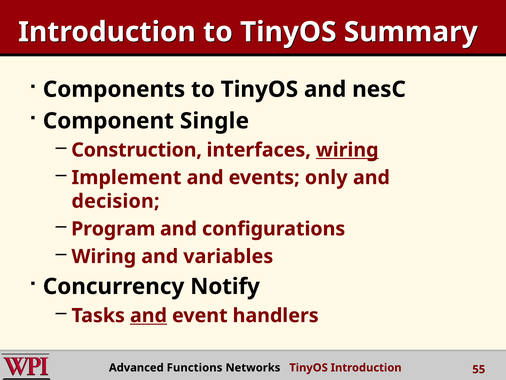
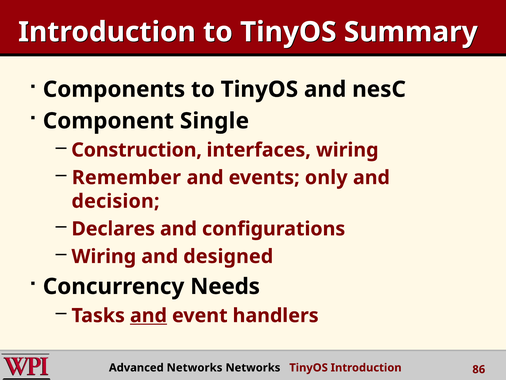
wiring at (347, 150) underline: present -> none
Implement: Implement -> Remember
Program: Program -> Declares
variables: variables -> designed
Notify: Notify -> Needs
Advanced Functions: Functions -> Networks
55: 55 -> 86
